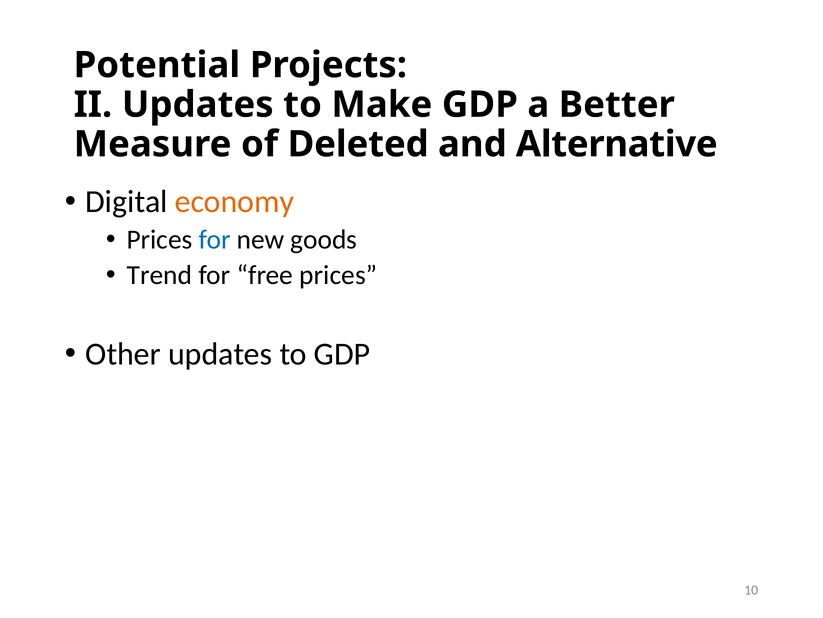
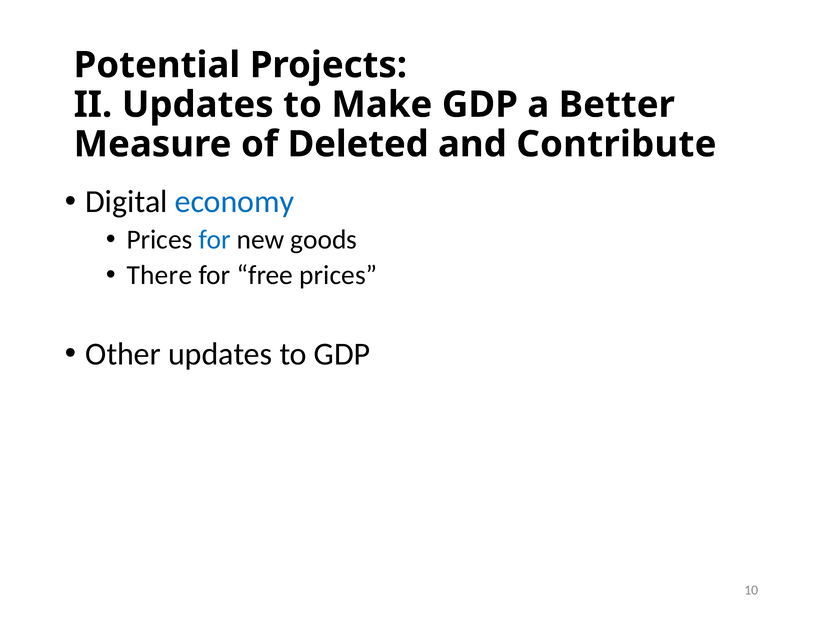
Alternative: Alternative -> Contribute
economy colour: orange -> blue
Trend: Trend -> There
